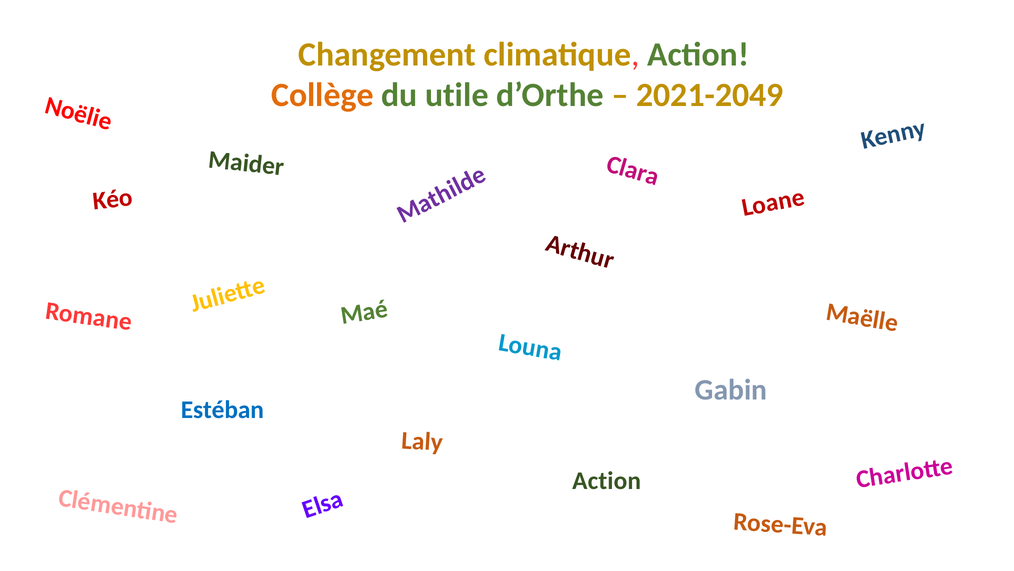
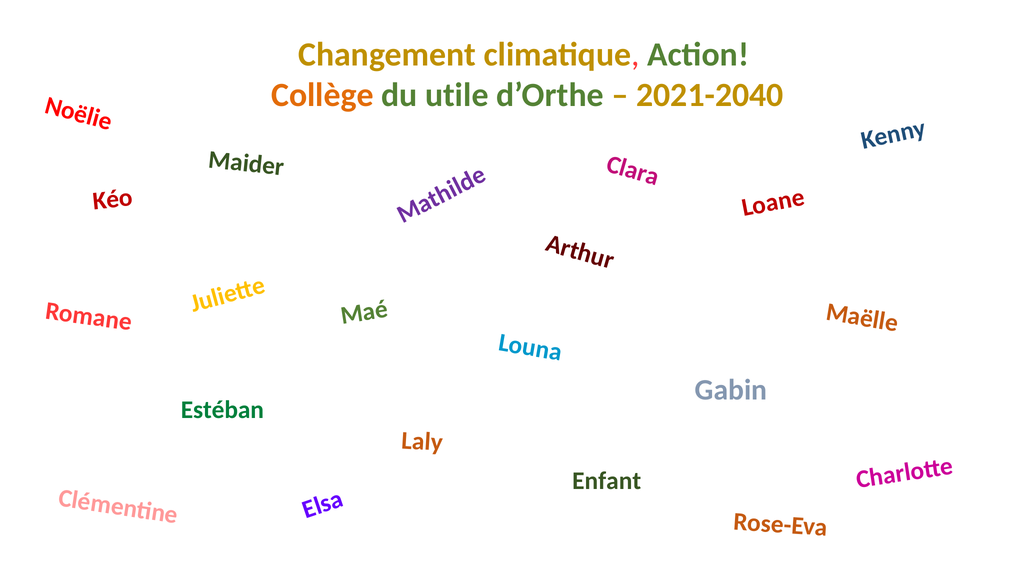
2021-2049: 2021-2049 -> 2021-2040
Estéban colour: blue -> green
Action at (607, 480): Action -> Enfant
